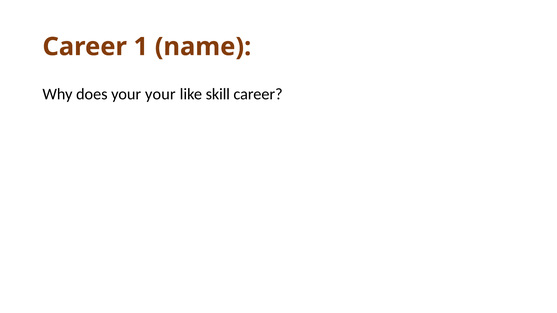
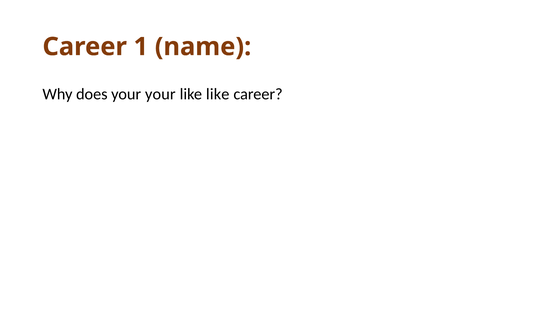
like skill: skill -> like
